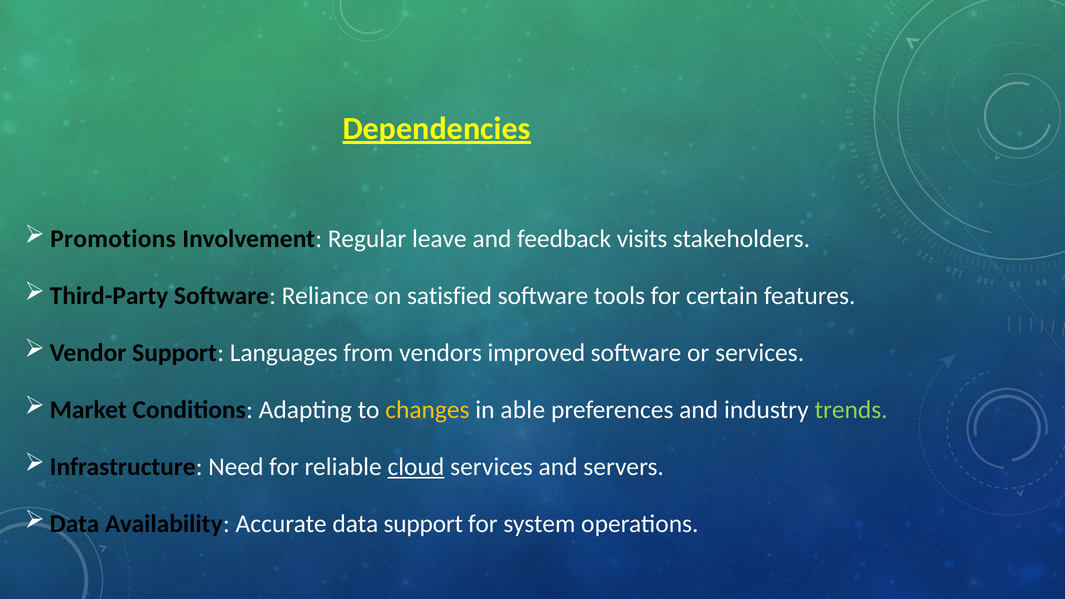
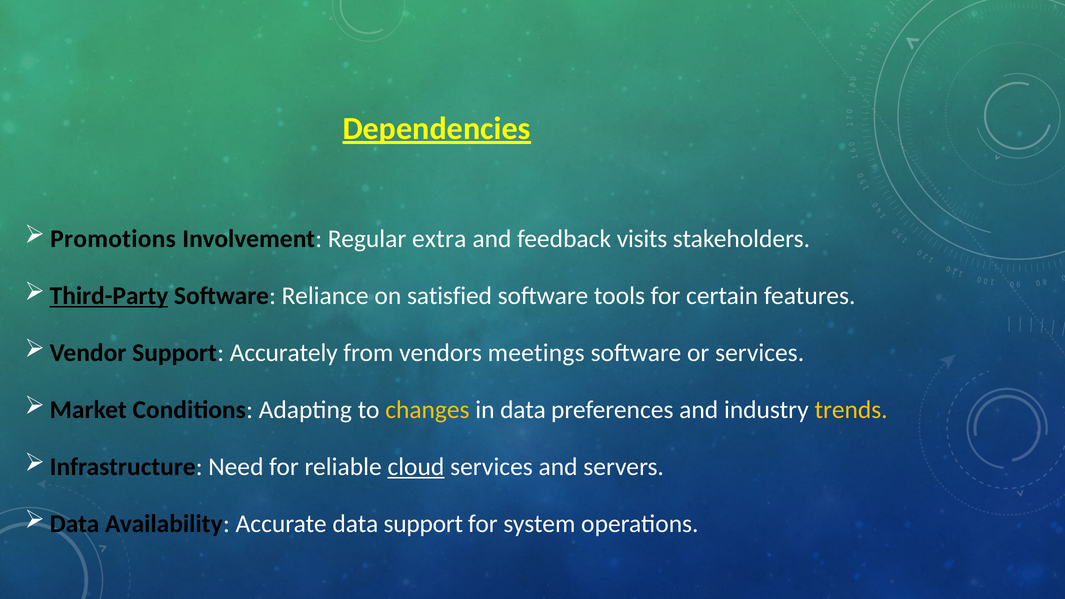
leave: leave -> extra
Third-Party underline: none -> present
Languages: Languages -> Accurately
improved: improved -> meetings
in able: able -> data
trends colour: light green -> yellow
